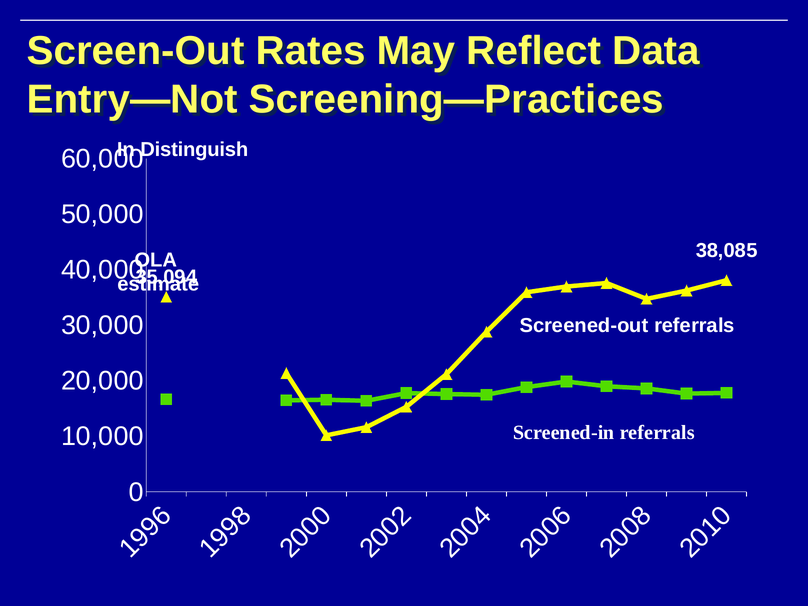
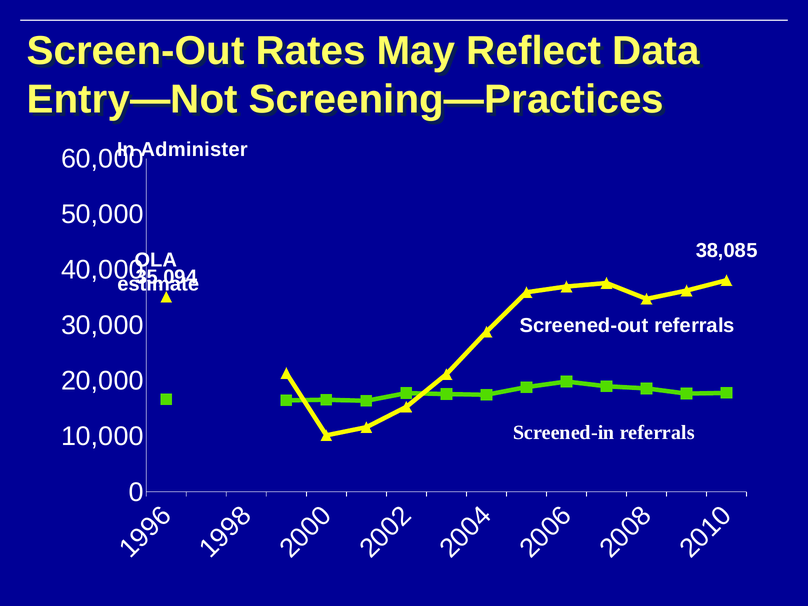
Distinguish: Distinguish -> Administer
